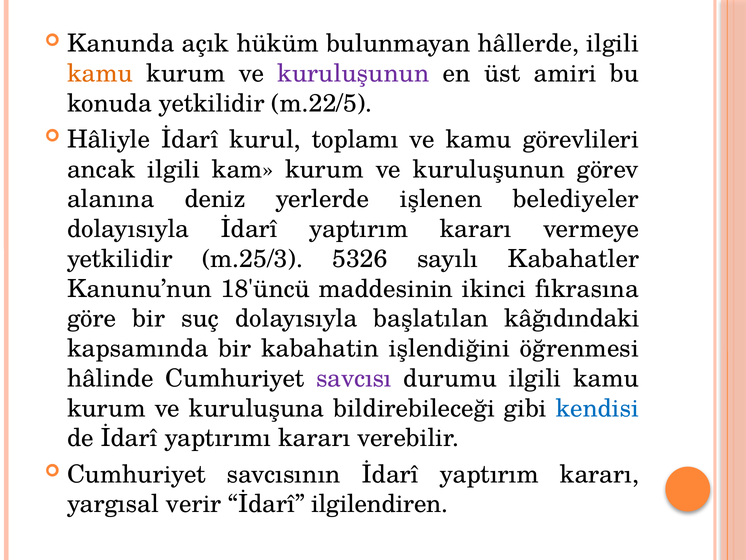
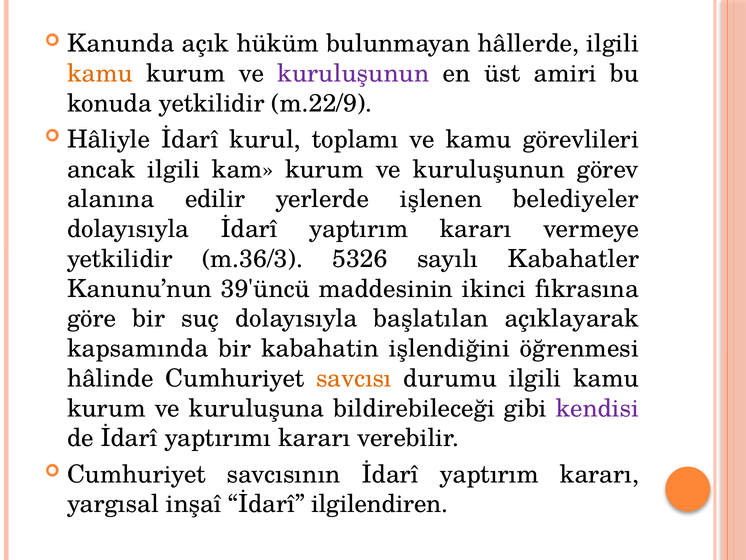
m.22/5: m.22/5 -> m.22/9
deniz: deniz -> edilir
m.25/3: m.25/3 -> m.36/3
18'üncü: 18'üncü -> 39'üncü
kâğıdındaki: kâğıdındaki -> açıklayarak
savcısı colour: purple -> orange
kendisi colour: blue -> purple
verir: verir -> inşaî
